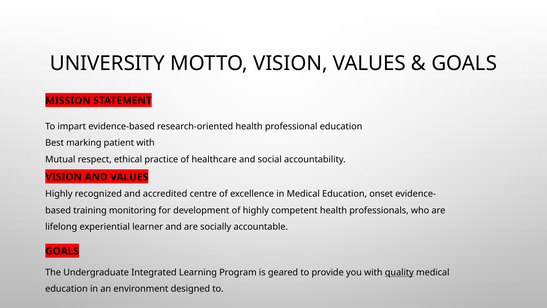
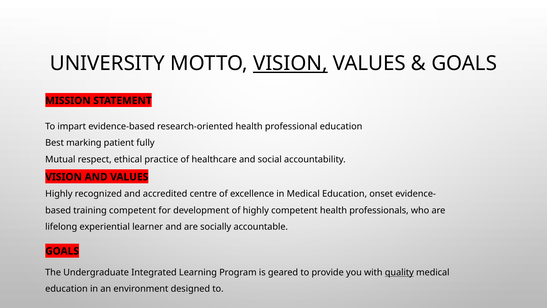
VISION at (290, 63) underline: none -> present
patient with: with -> fully
training monitoring: monitoring -> competent
